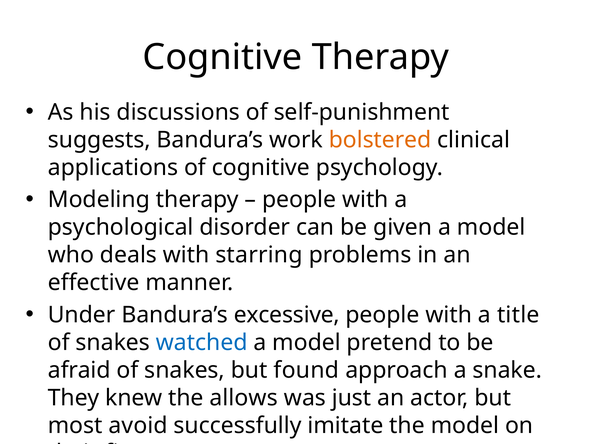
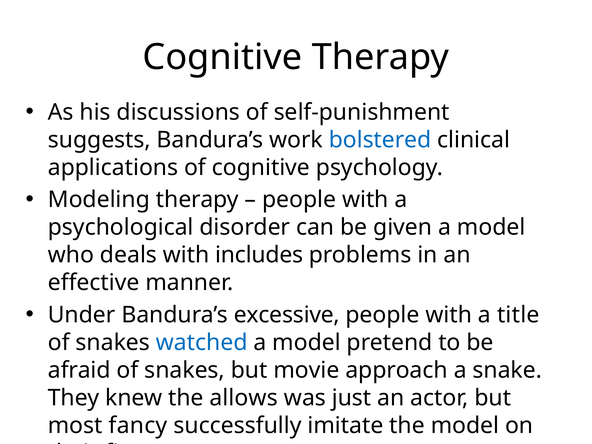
bolstered colour: orange -> blue
starring: starring -> includes
found: found -> movie
avoid: avoid -> fancy
